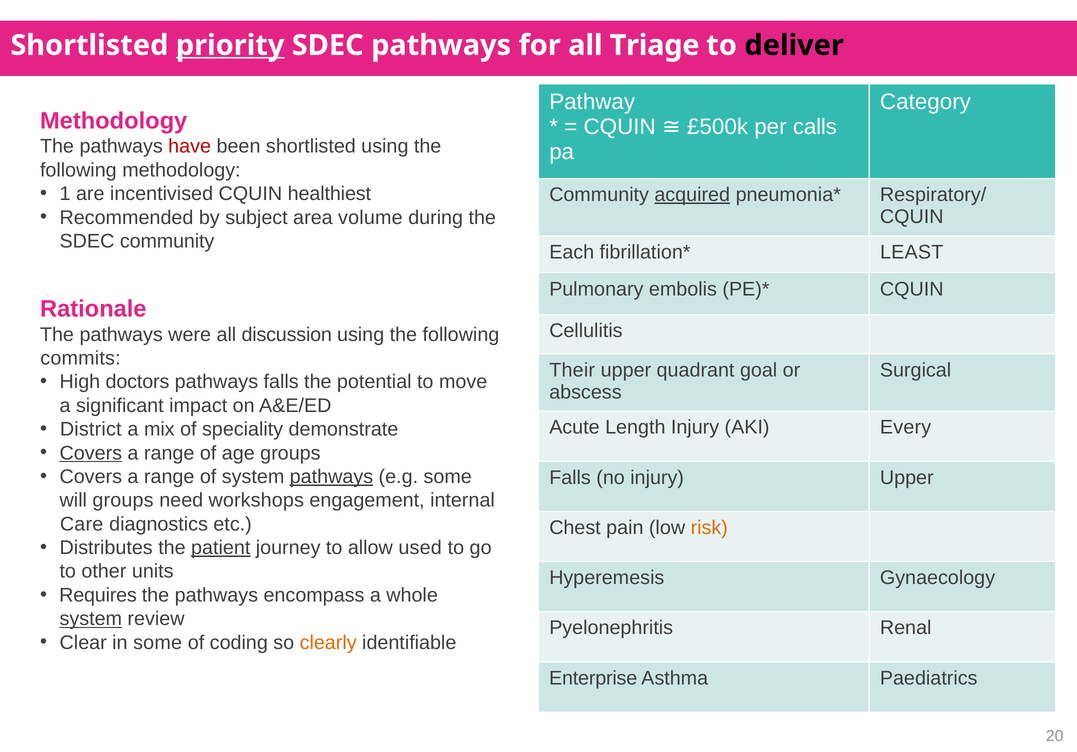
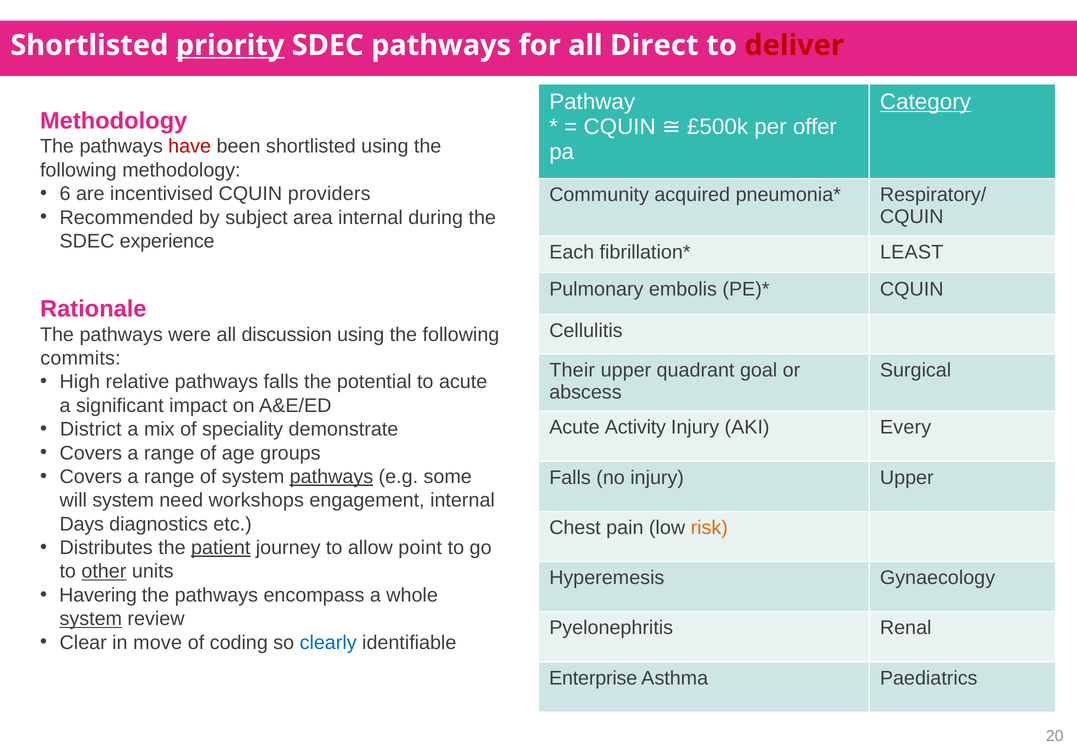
Triage: Triage -> Direct
deliver colour: black -> red
Category underline: none -> present
calls: calls -> offer
1: 1 -> 6
healthiest: healthiest -> providers
acquired underline: present -> none
area volume: volume -> internal
SDEC community: community -> experience
doctors: doctors -> relative
to move: move -> acute
Length: Length -> Activity
Covers at (91, 453) underline: present -> none
will groups: groups -> system
Care: Care -> Days
used: used -> point
other underline: none -> present
Requires: Requires -> Havering
in some: some -> move
clearly colour: orange -> blue
